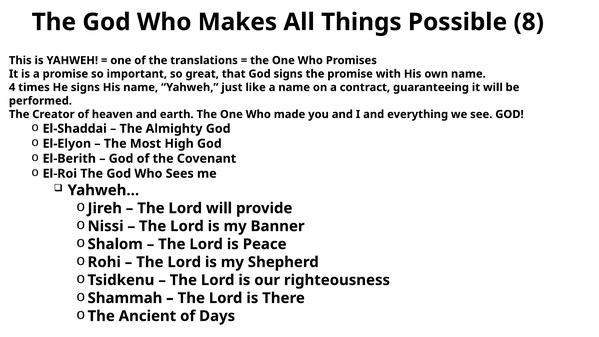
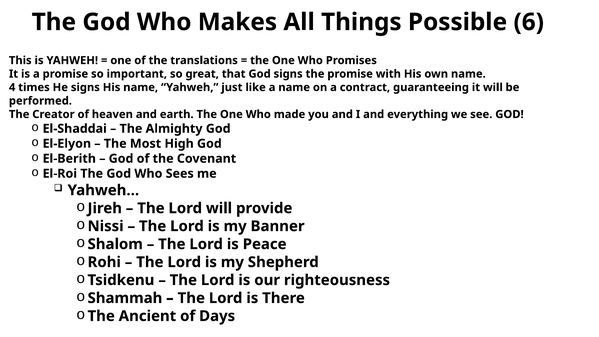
8: 8 -> 6
